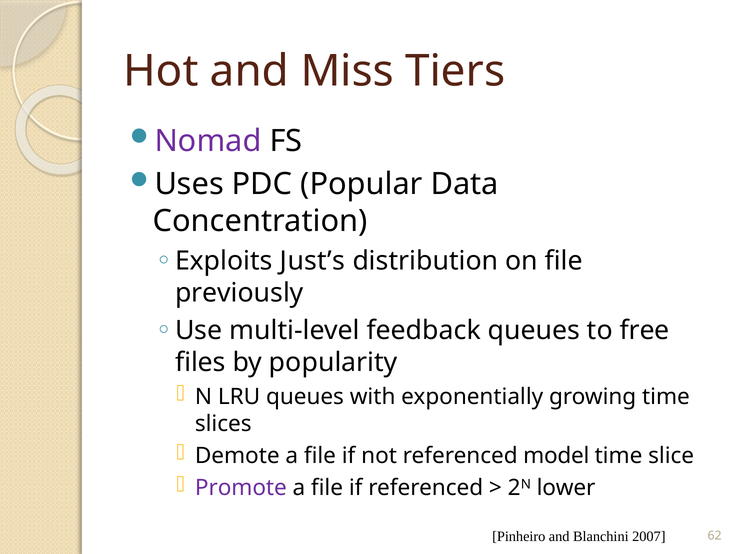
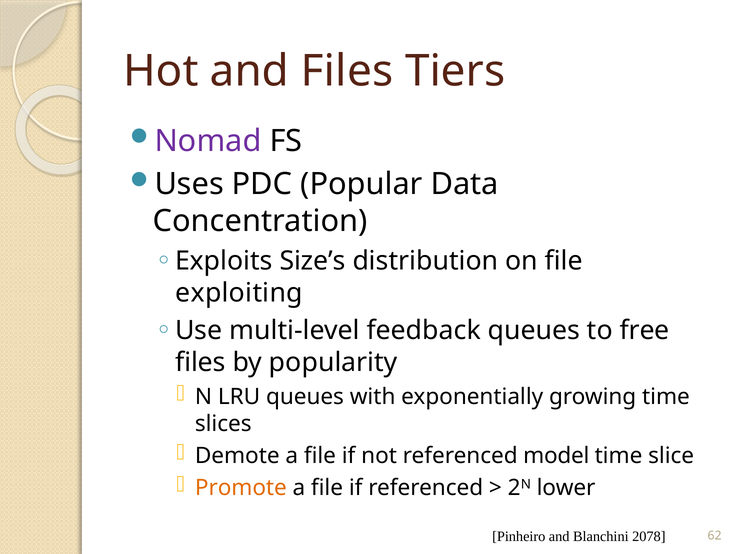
and Miss: Miss -> Files
Just’s: Just’s -> Size’s
previously: previously -> exploiting
Promote colour: purple -> orange
2007: 2007 -> 2078
